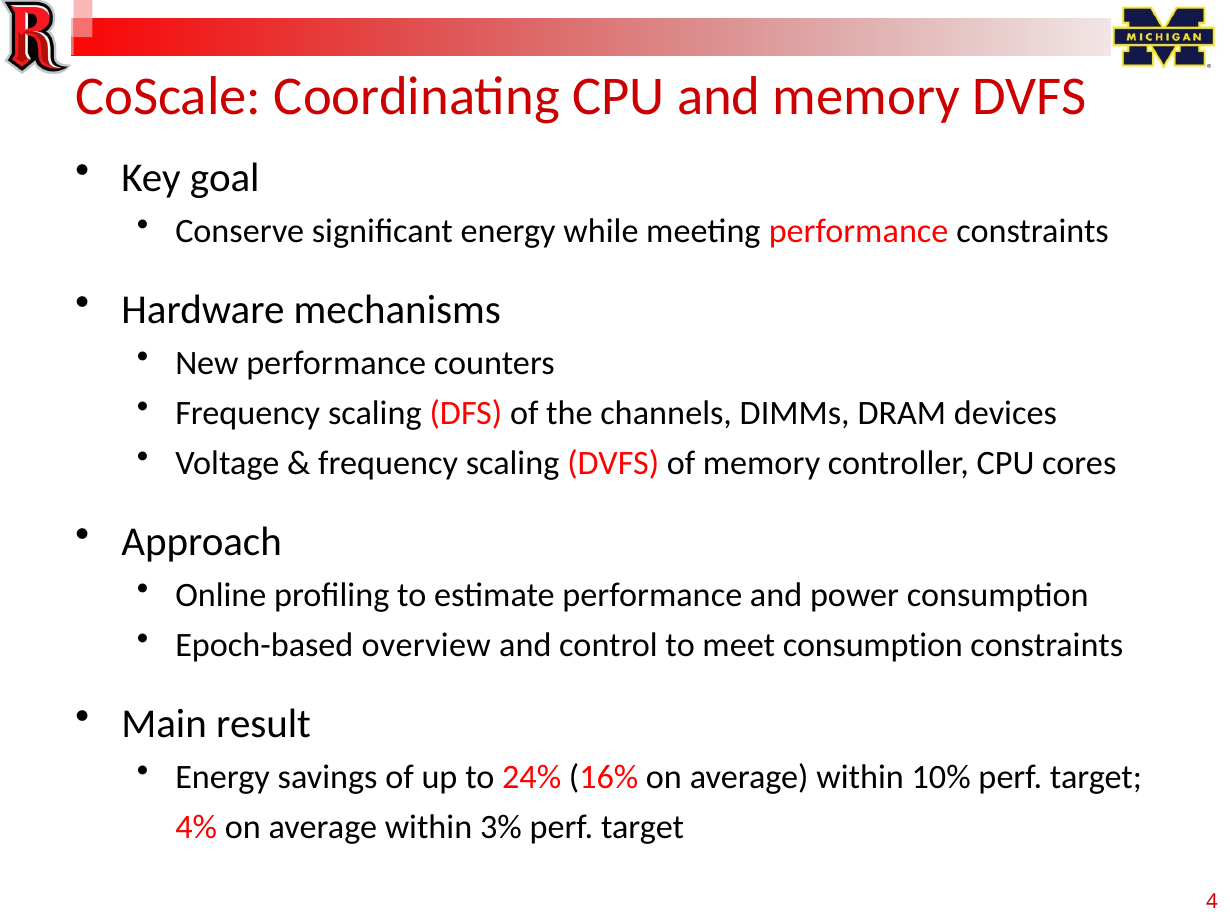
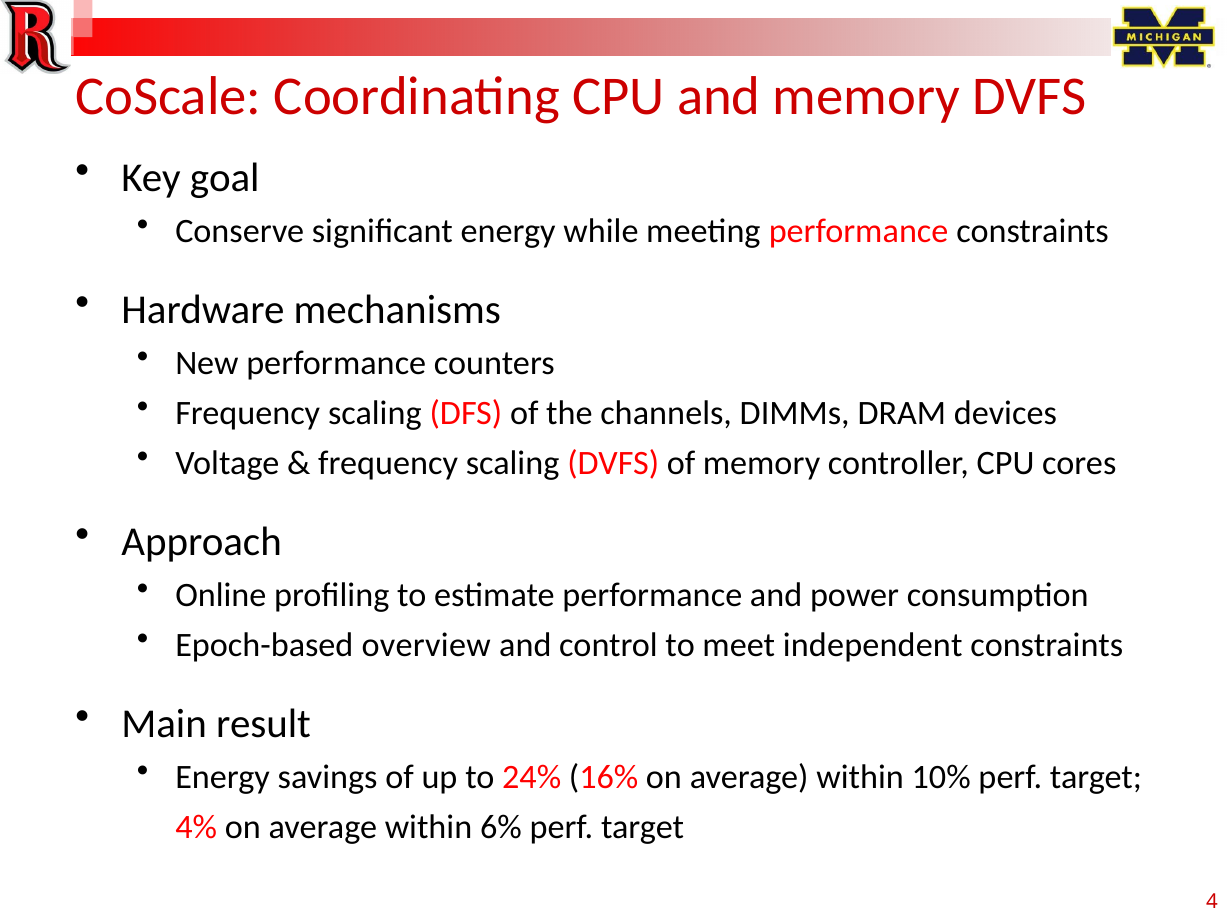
meet consumption: consumption -> independent
3%: 3% -> 6%
